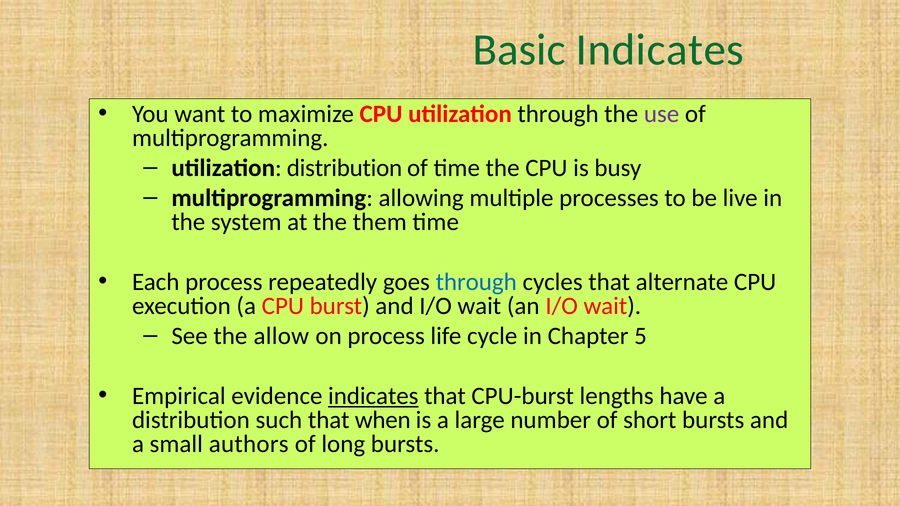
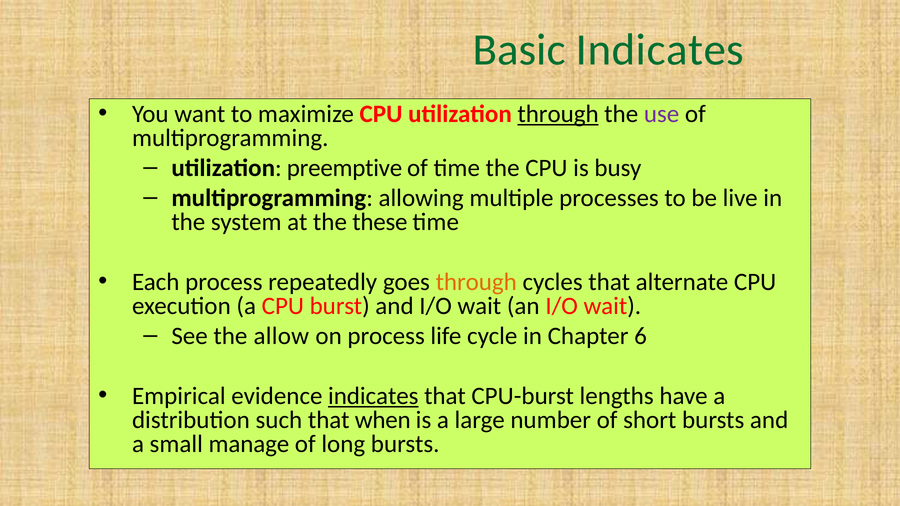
through at (558, 114) underline: none -> present
utilization distribution: distribution -> preemptive
them: them -> these
through at (476, 282) colour: blue -> orange
5: 5 -> 6
authors: authors -> manage
